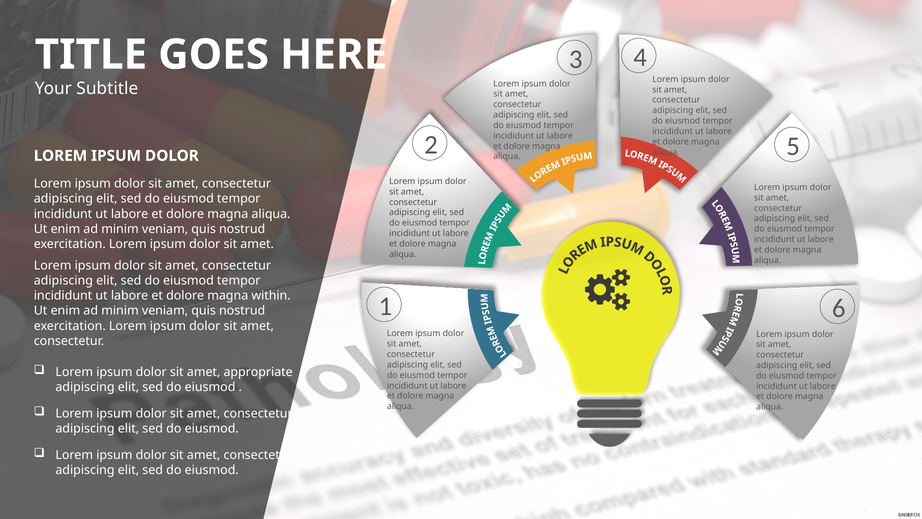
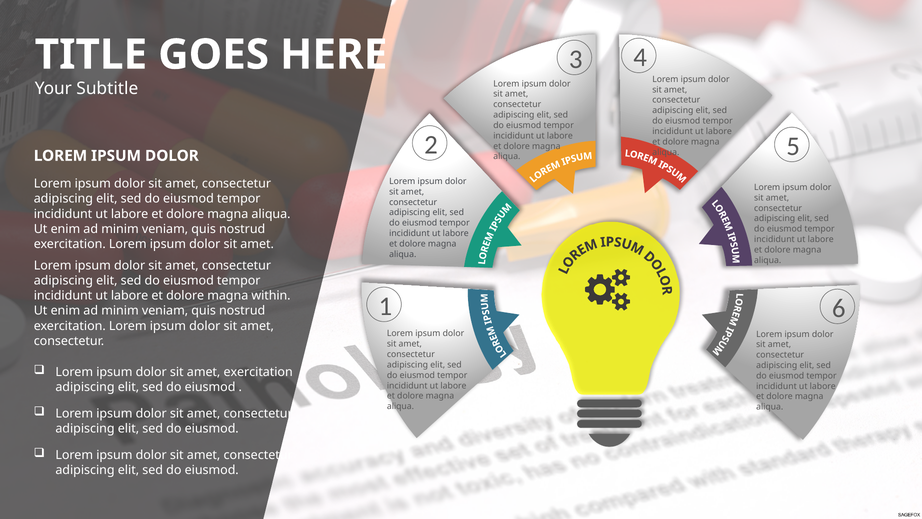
amet appropriate: appropriate -> exercitation
